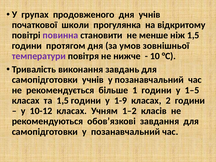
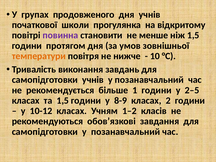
температури colour: purple -> orange
1–5: 1–5 -> 2–5
1-9: 1-9 -> 8-9
